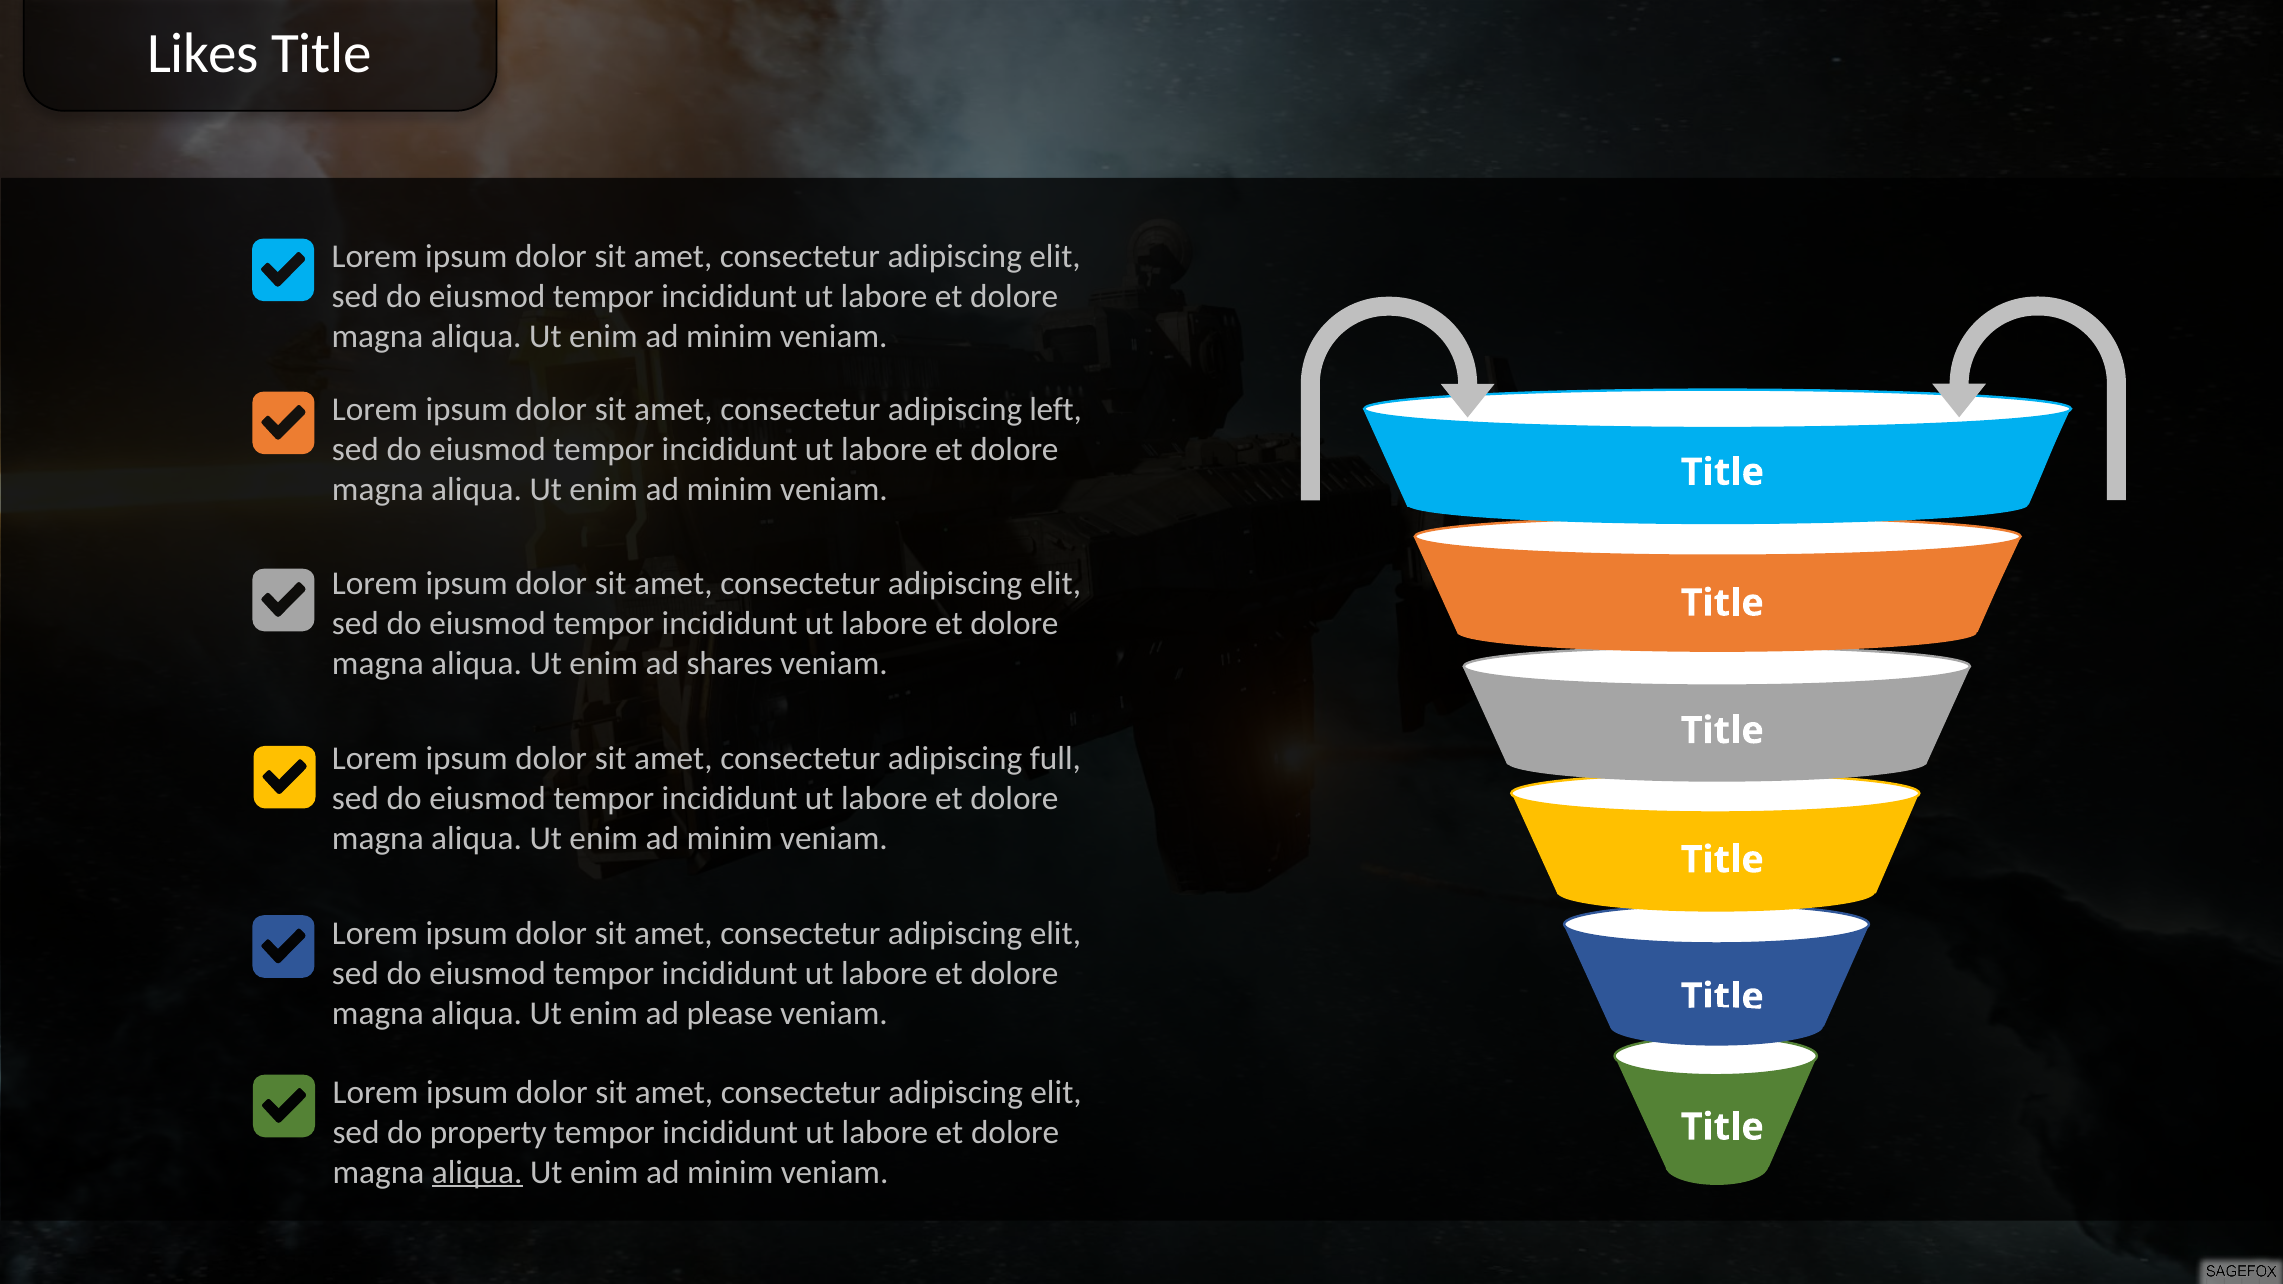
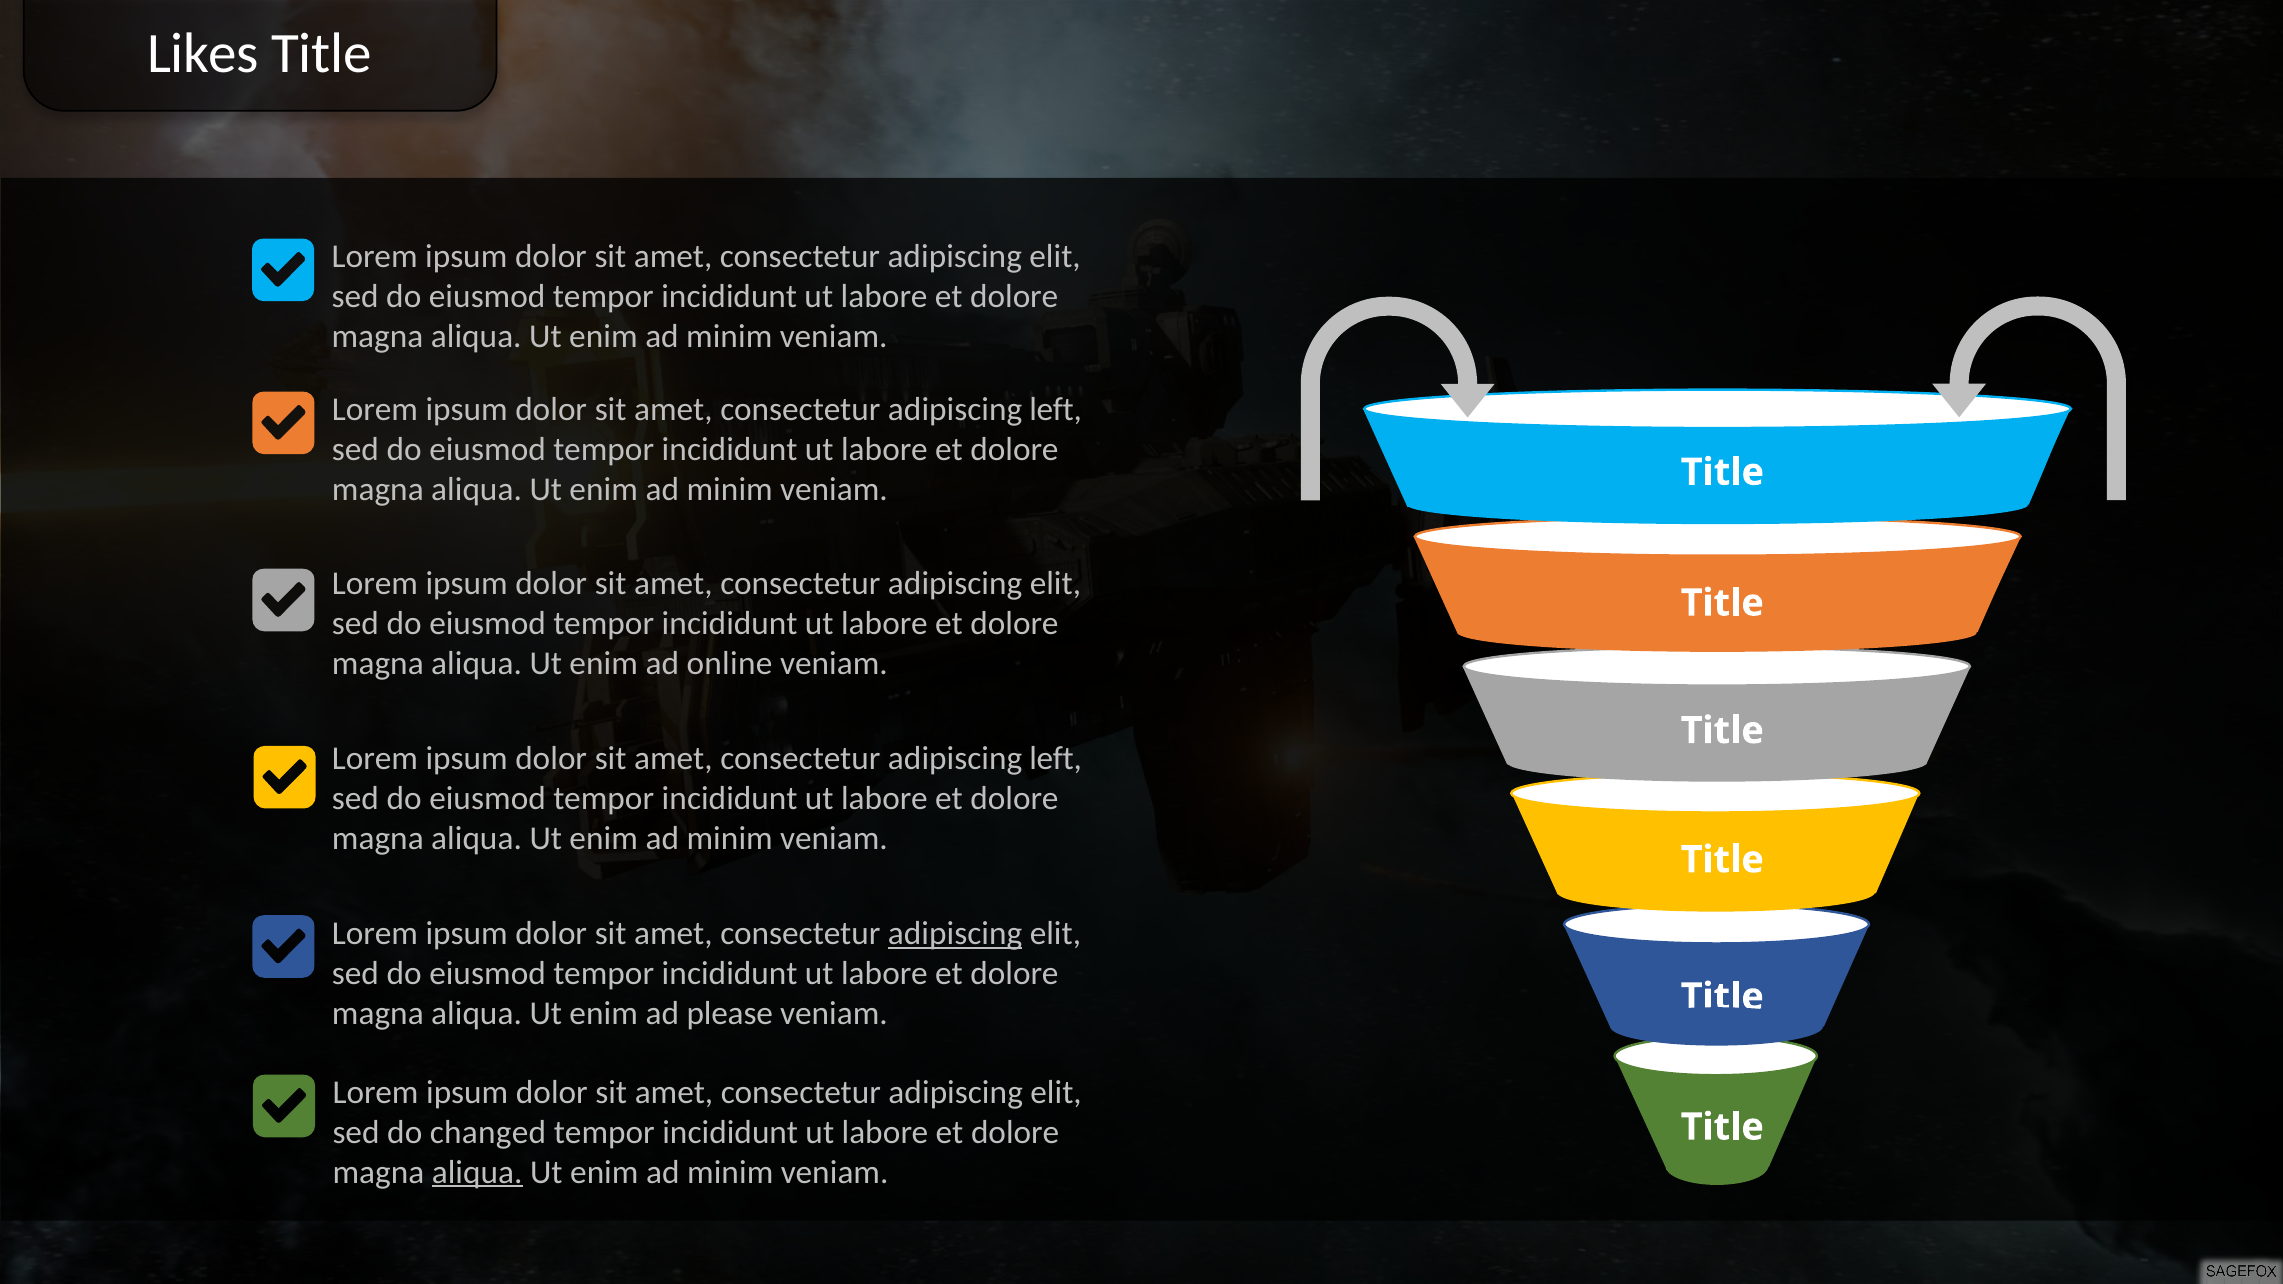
shares: shares -> online
full at (1055, 759): full -> left
adipiscing at (955, 933) underline: none -> present
property: property -> changed
